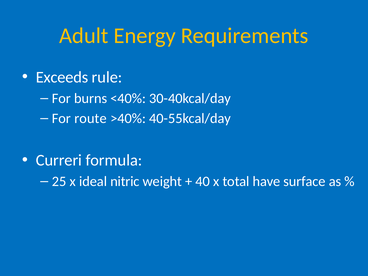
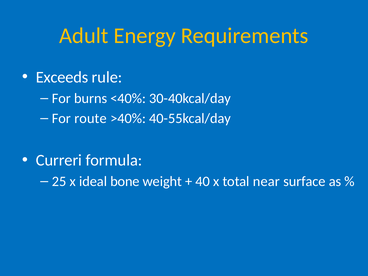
nitric: nitric -> bone
have: have -> near
